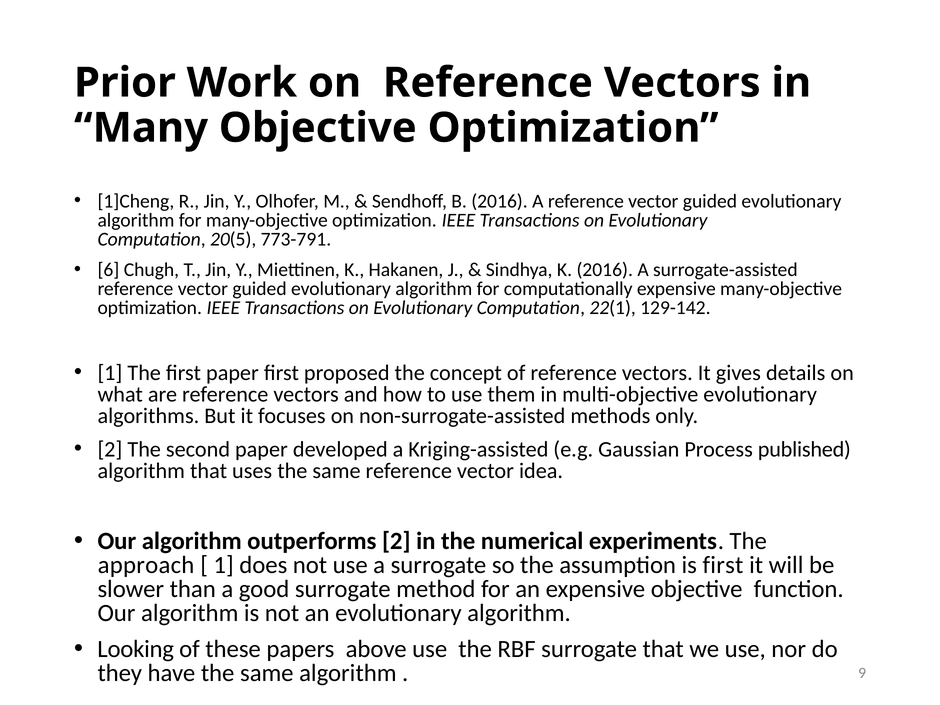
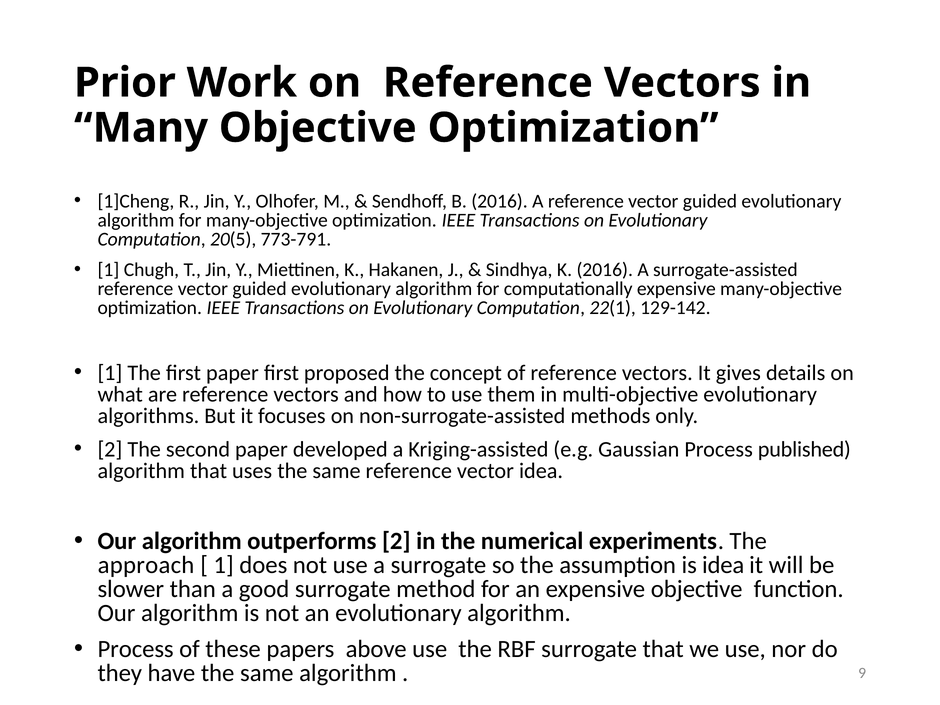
6 at (108, 270): 6 -> 1
is first: first -> idea
Looking at (136, 649): Looking -> Process
